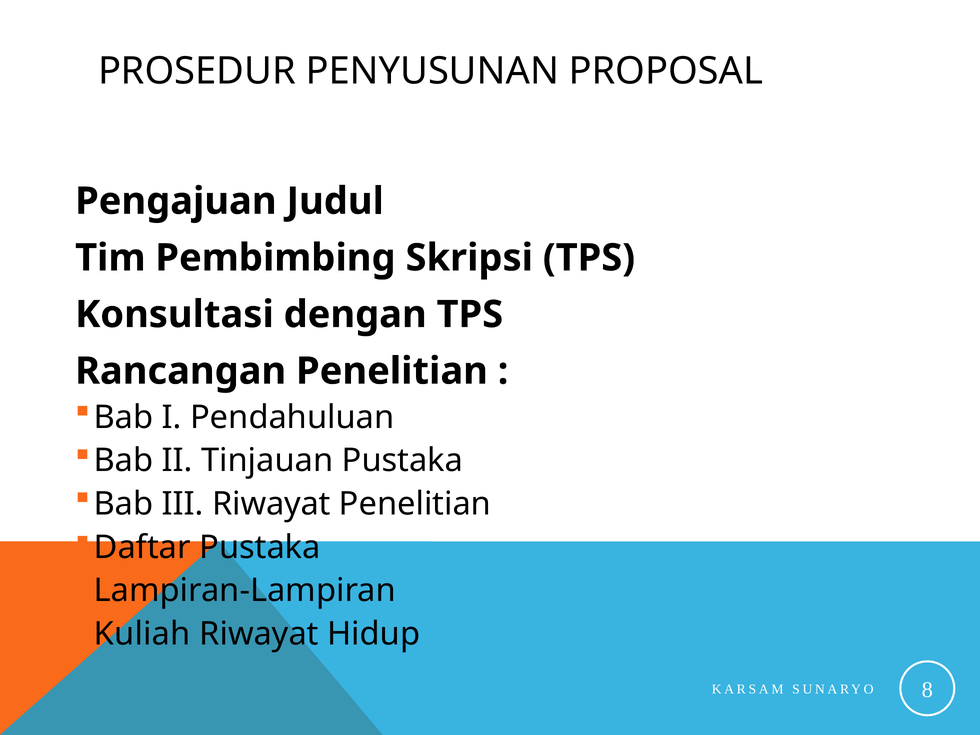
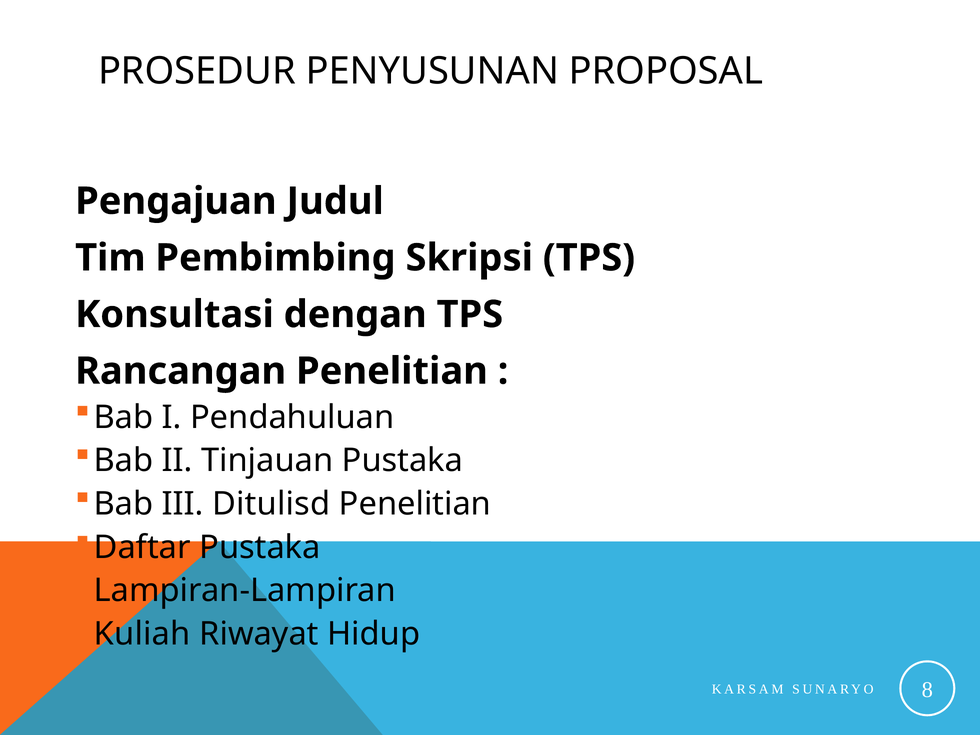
III Riwayat: Riwayat -> Ditulisd
